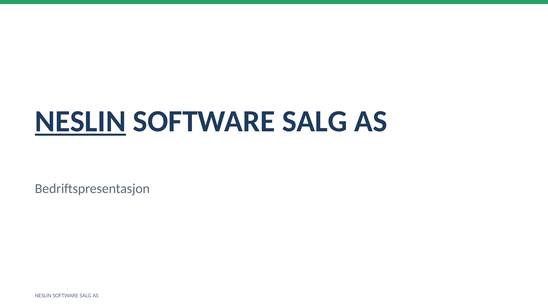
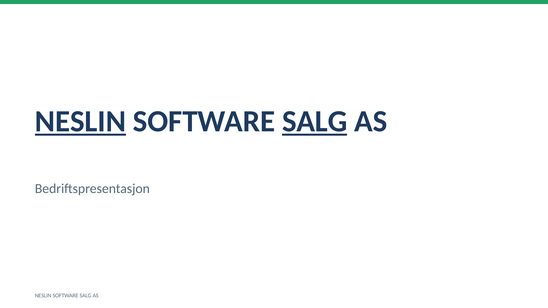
SALG at (315, 122) underline: none -> present
